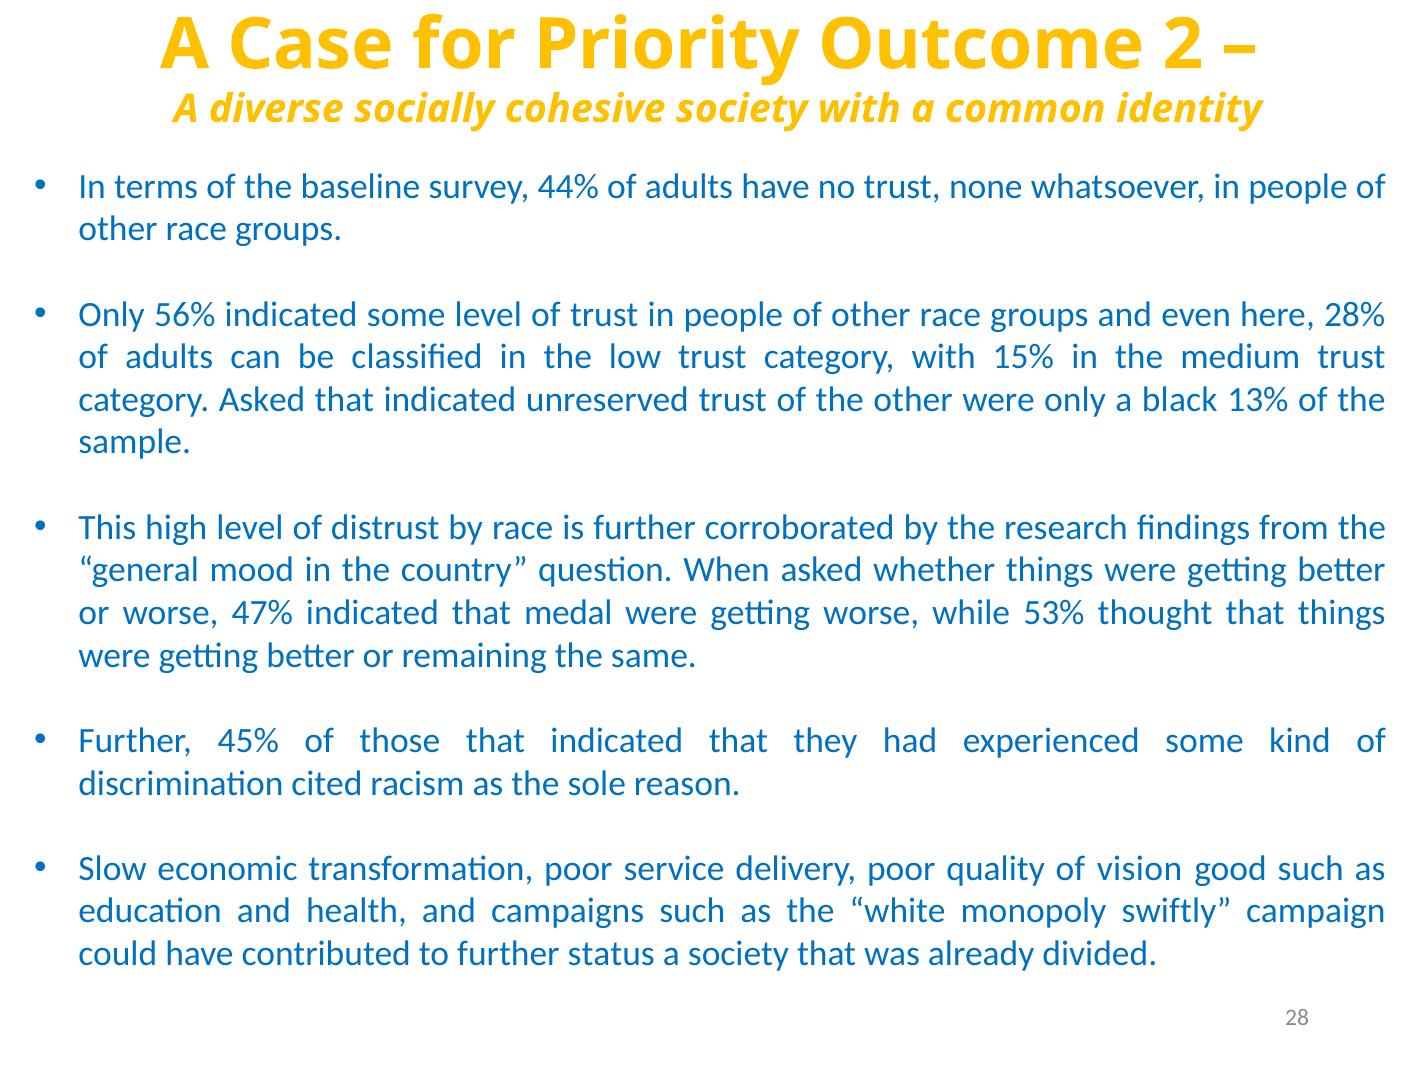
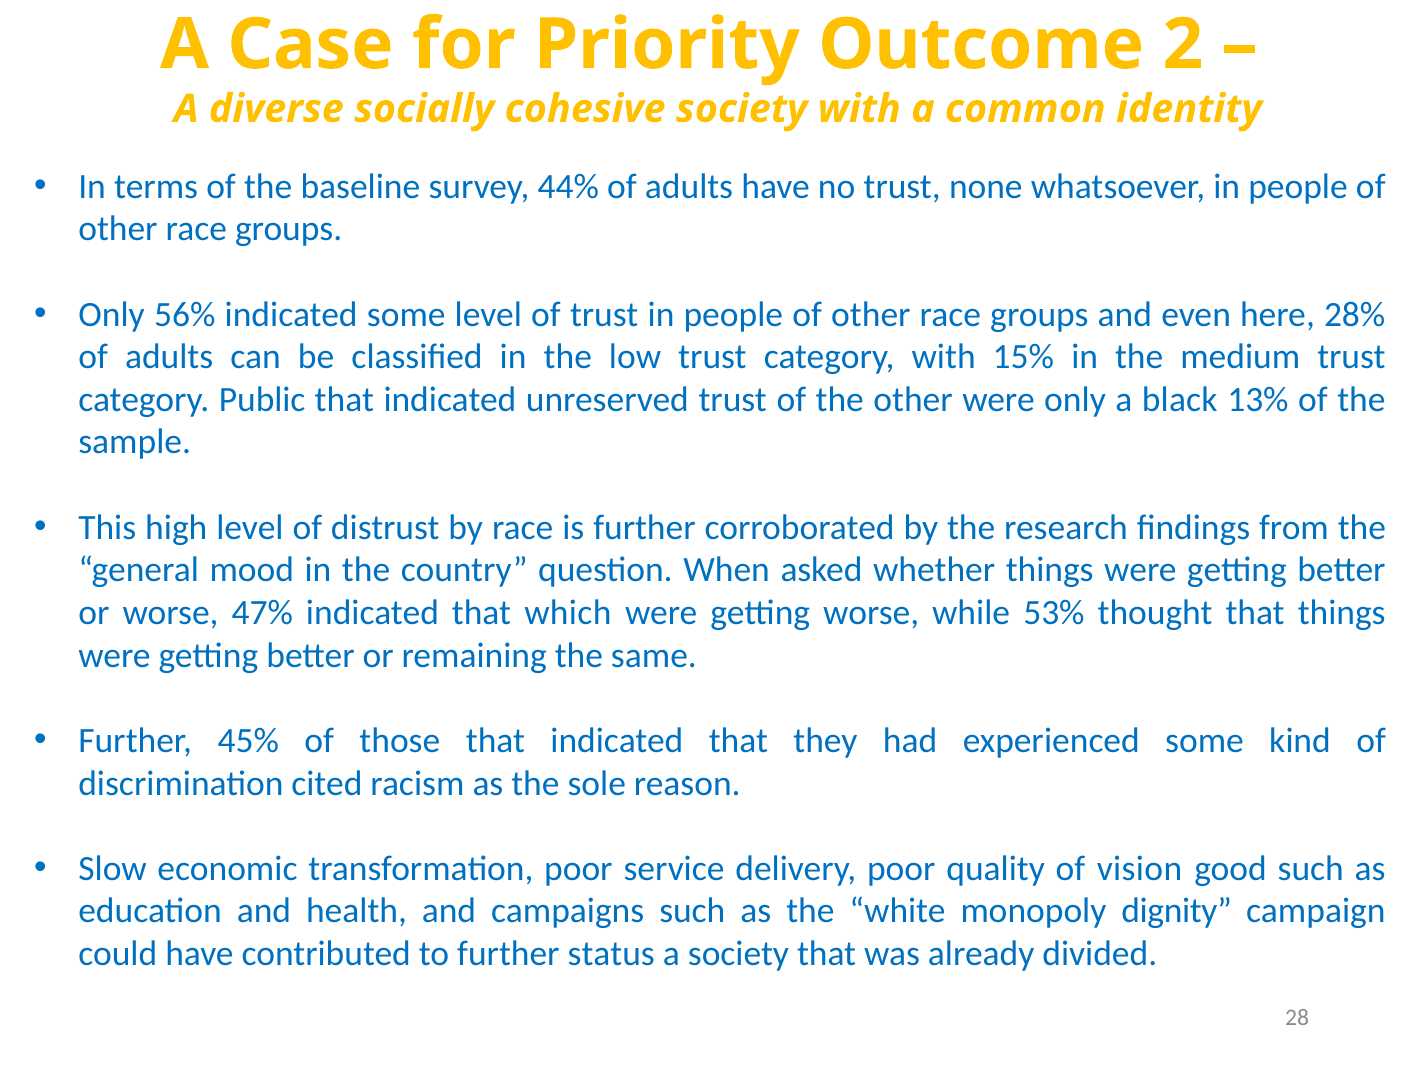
category Asked: Asked -> Public
medal: medal -> which
swiftly: swiftly -> dignity
